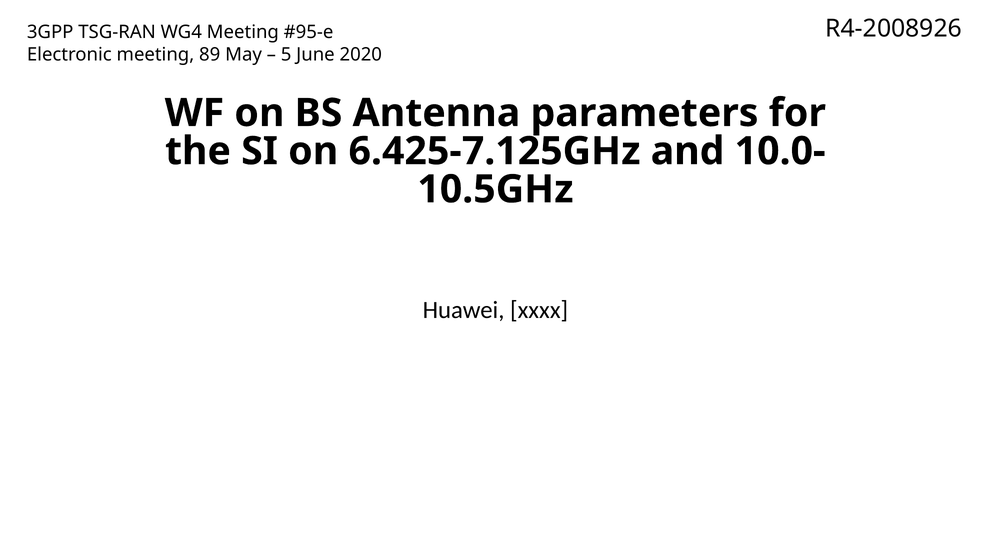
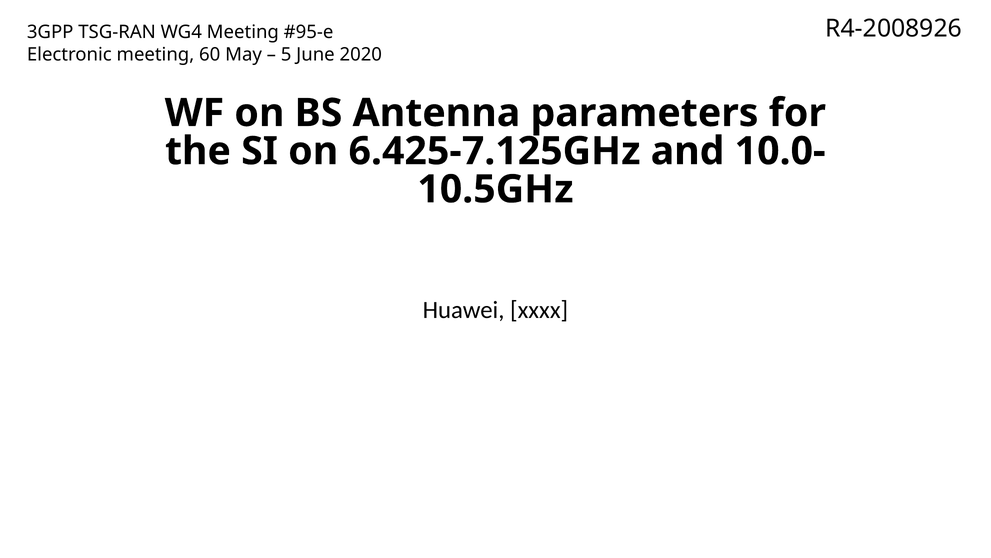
89: 89 -> 60
